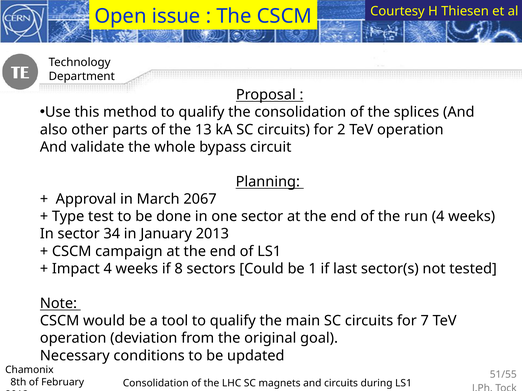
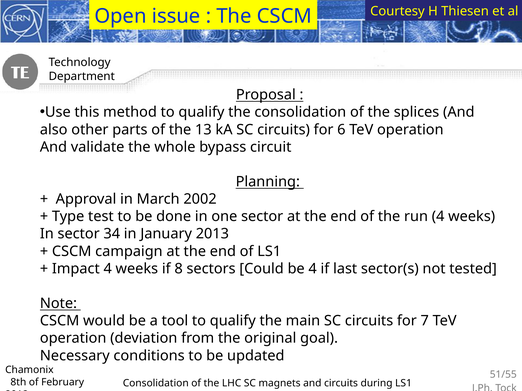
2: 2 -> 6
2067: 2067 -> 2002
be 1: 1 -> 4
